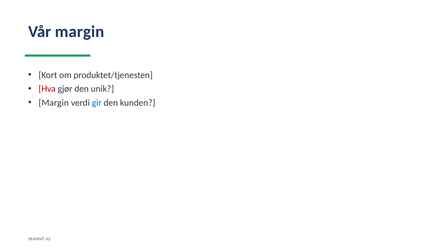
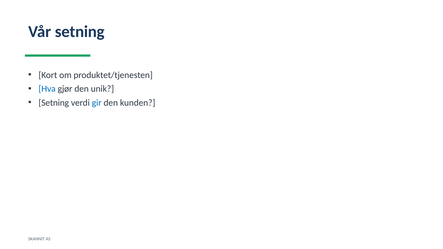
Vår margin: margin -> setning
Hva colour: red -> blue
Margin at (54, 103): Margin -> Setning
